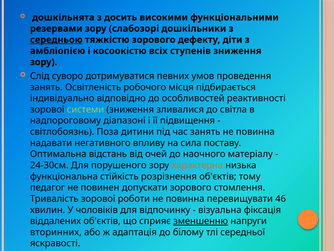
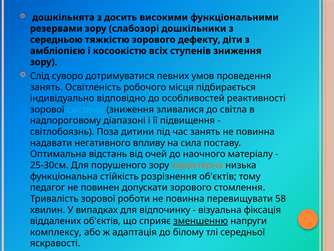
середньою underline: present -> none
системи colour: light green -> light blue
24-30см: 24-30см -> 25-30см
46: 46 -> 58
чоловіків: чоловіків -> випадках
вторинних: вторинних -> комплексу
